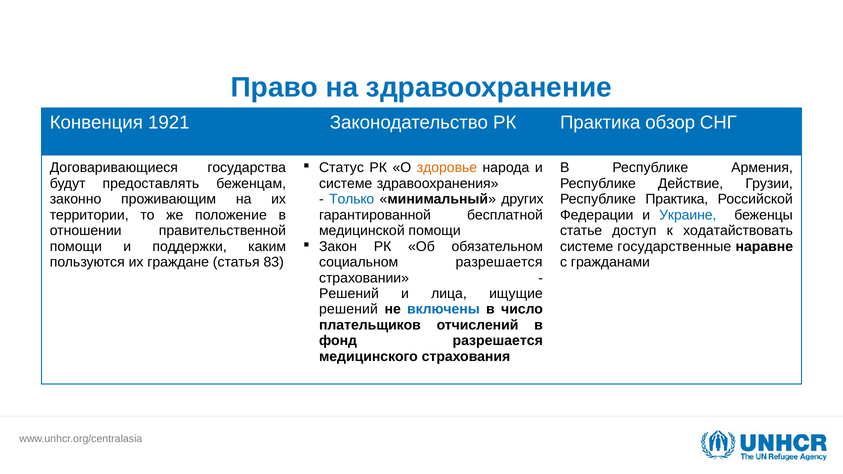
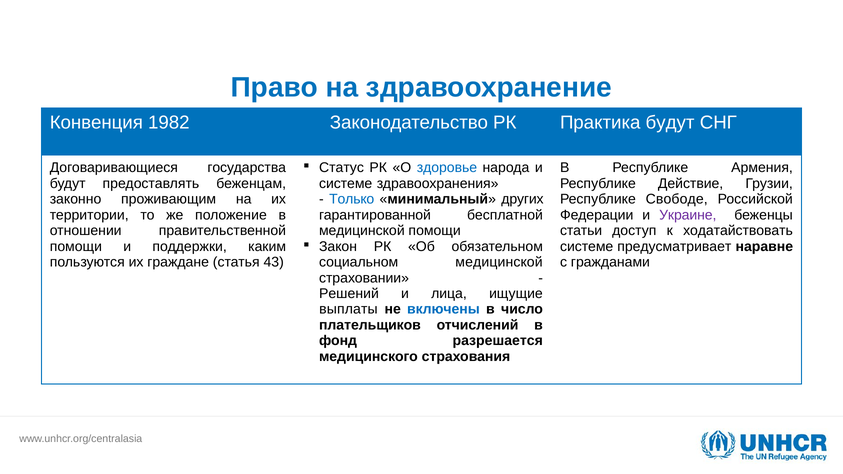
1921: 1921 -> 1982
Практика обзор: обзор -> будут
здоровье colour: orange -> blue
Республике Практика: Практика -> Свободе
Украине colour: blue -> purple
статье: статье -> статьи
государственные: государственные -> предусматривает
83: 83 -> 43
социальном разрешается: разрешается -> медицинской
решений at (348, 310): решений -> выплаты
